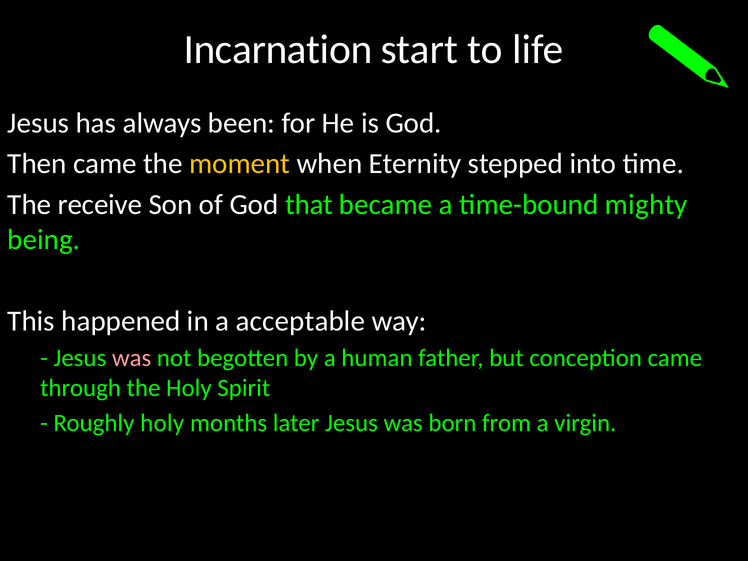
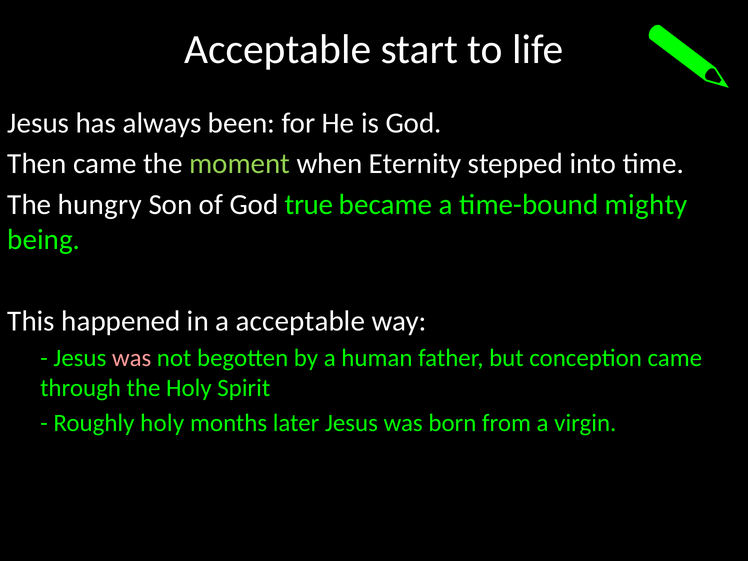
Incarnation at (278, 50): Incarnation -> Acceptable
moment colour: yellow -> light green
receive: receive -> hungry
that: that -> true
